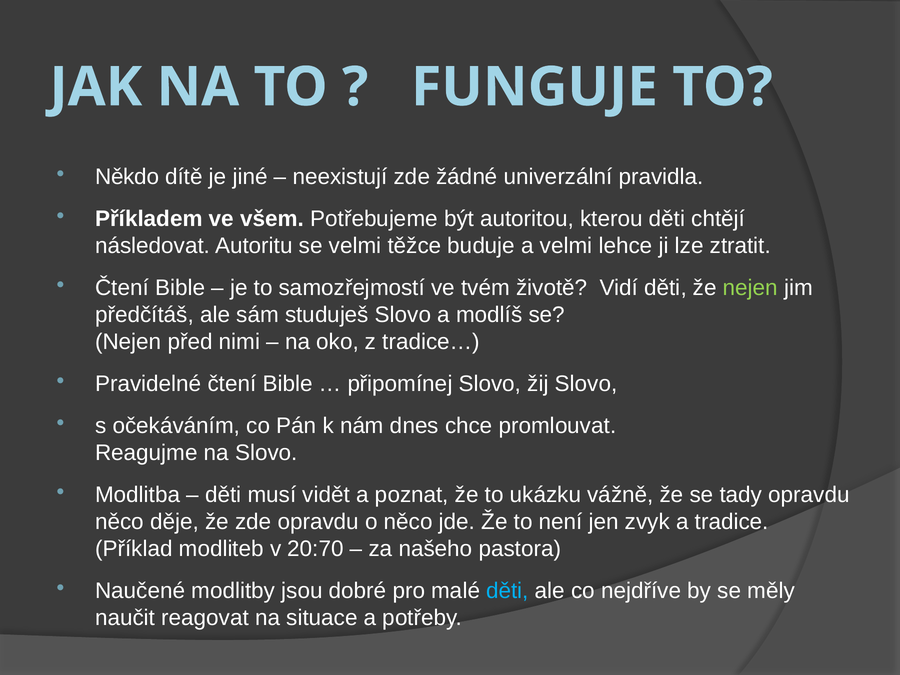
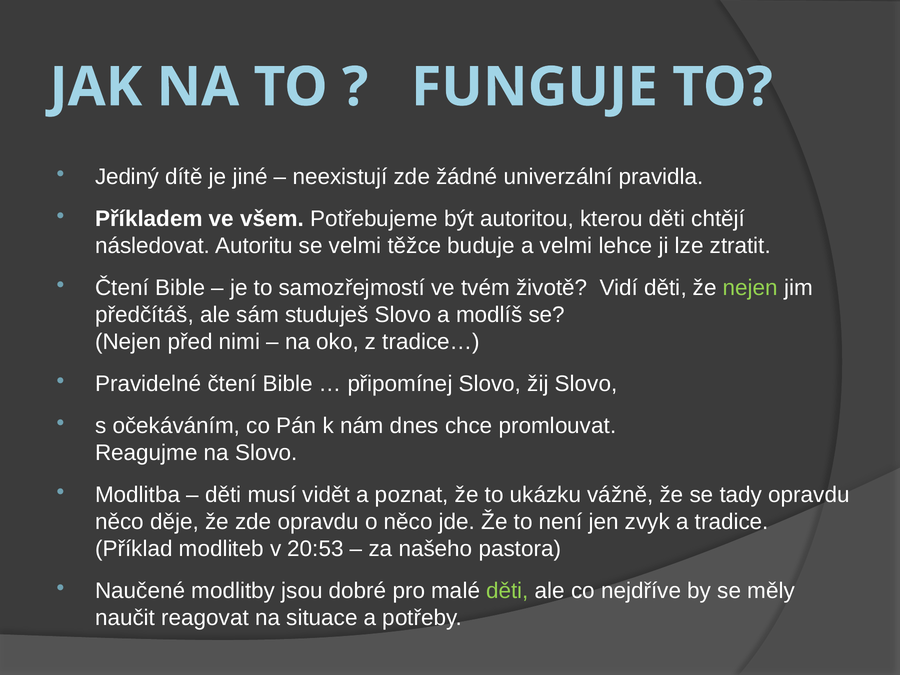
Někdo: Někdo -> Jediný
20:70: 20:70 -> 20:53
děti at (507, 591) colour: light blue -> light green
